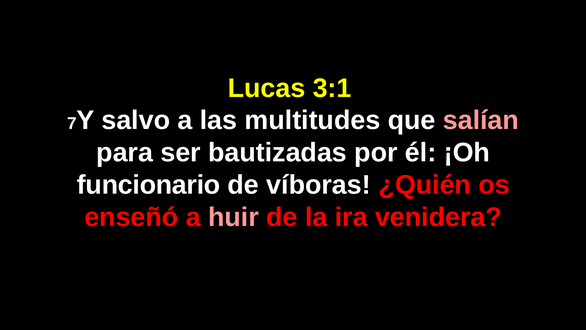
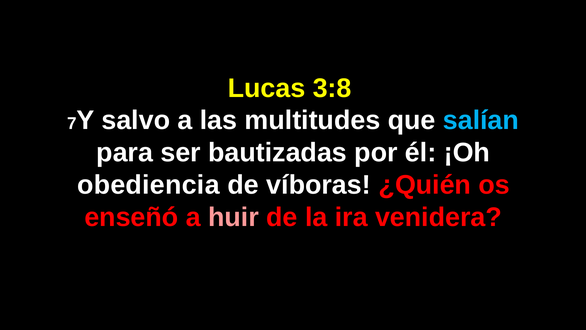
3:1: 3:1 -> 3:8
salían colour: pink -> light blue
funcionario: funcionario -> obediencia
